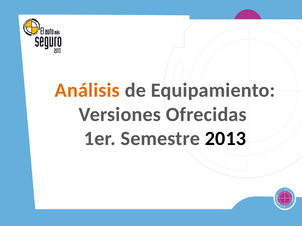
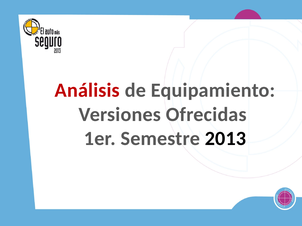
Análisis colour: orange -> red
